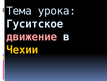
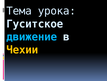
движение colour: pink -> light blue
